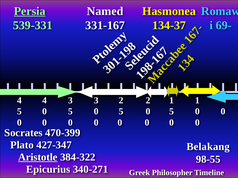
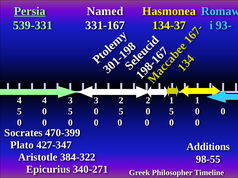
69-: 69- -> 93-
Belakang: Belakang -> Additions
Aristotle underline: present -> none
